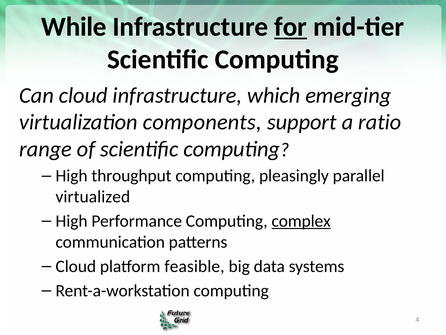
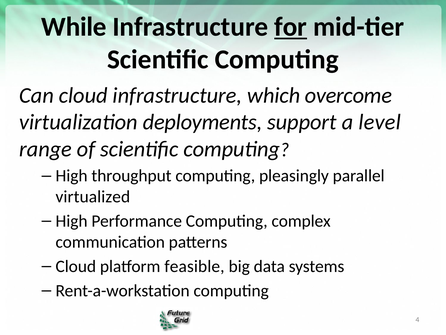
emerging: emerging -> overcome
components: components -> deployments
ratio: ratio -> level
complex underline: present -> none
